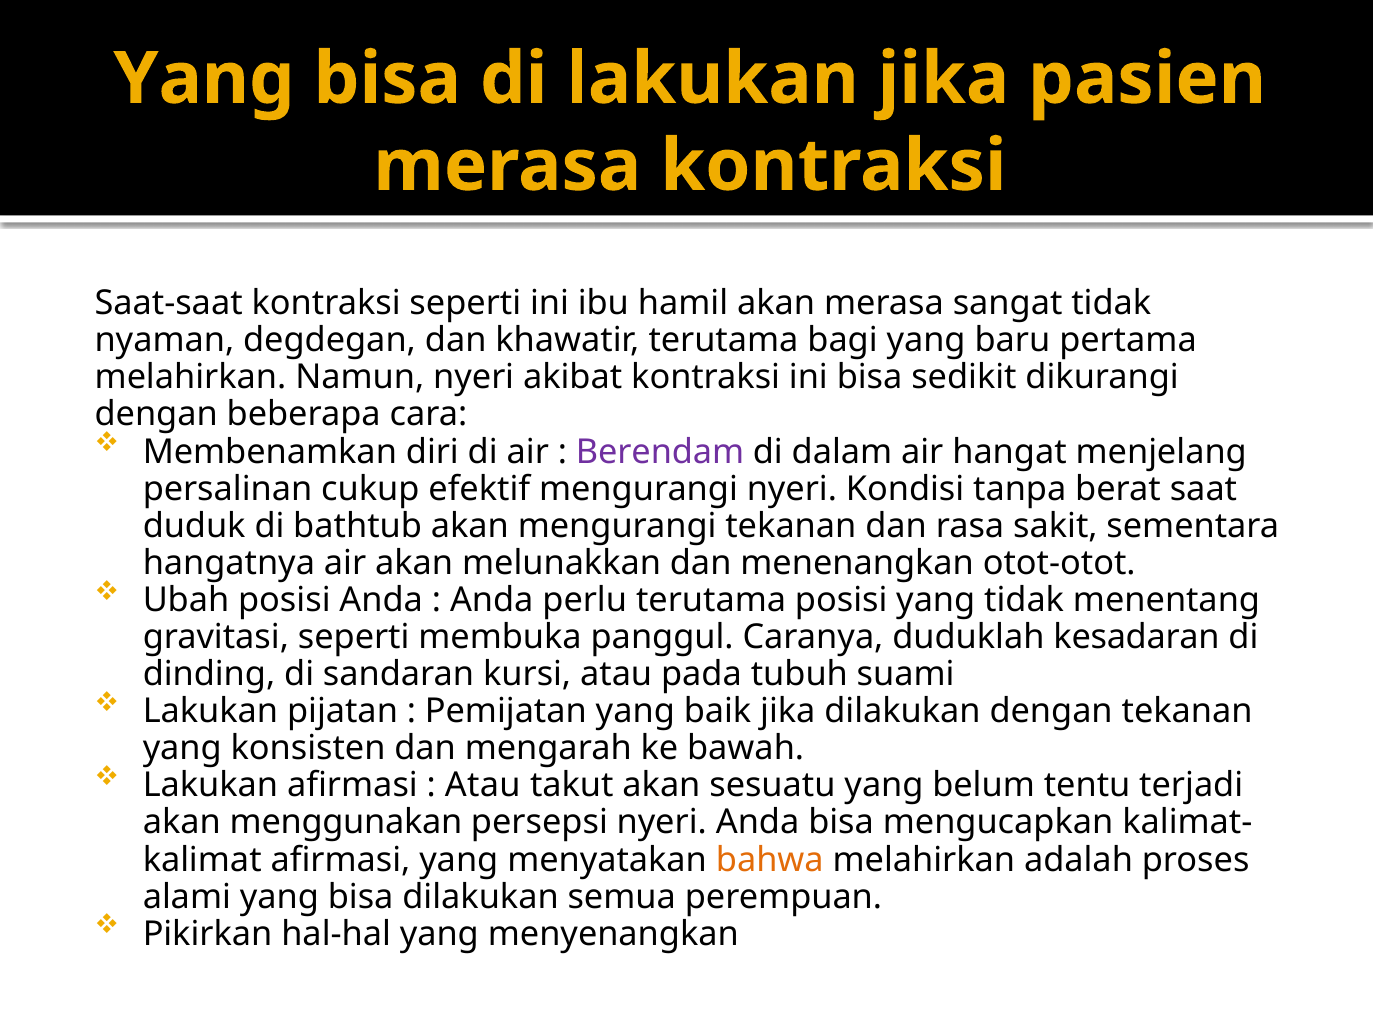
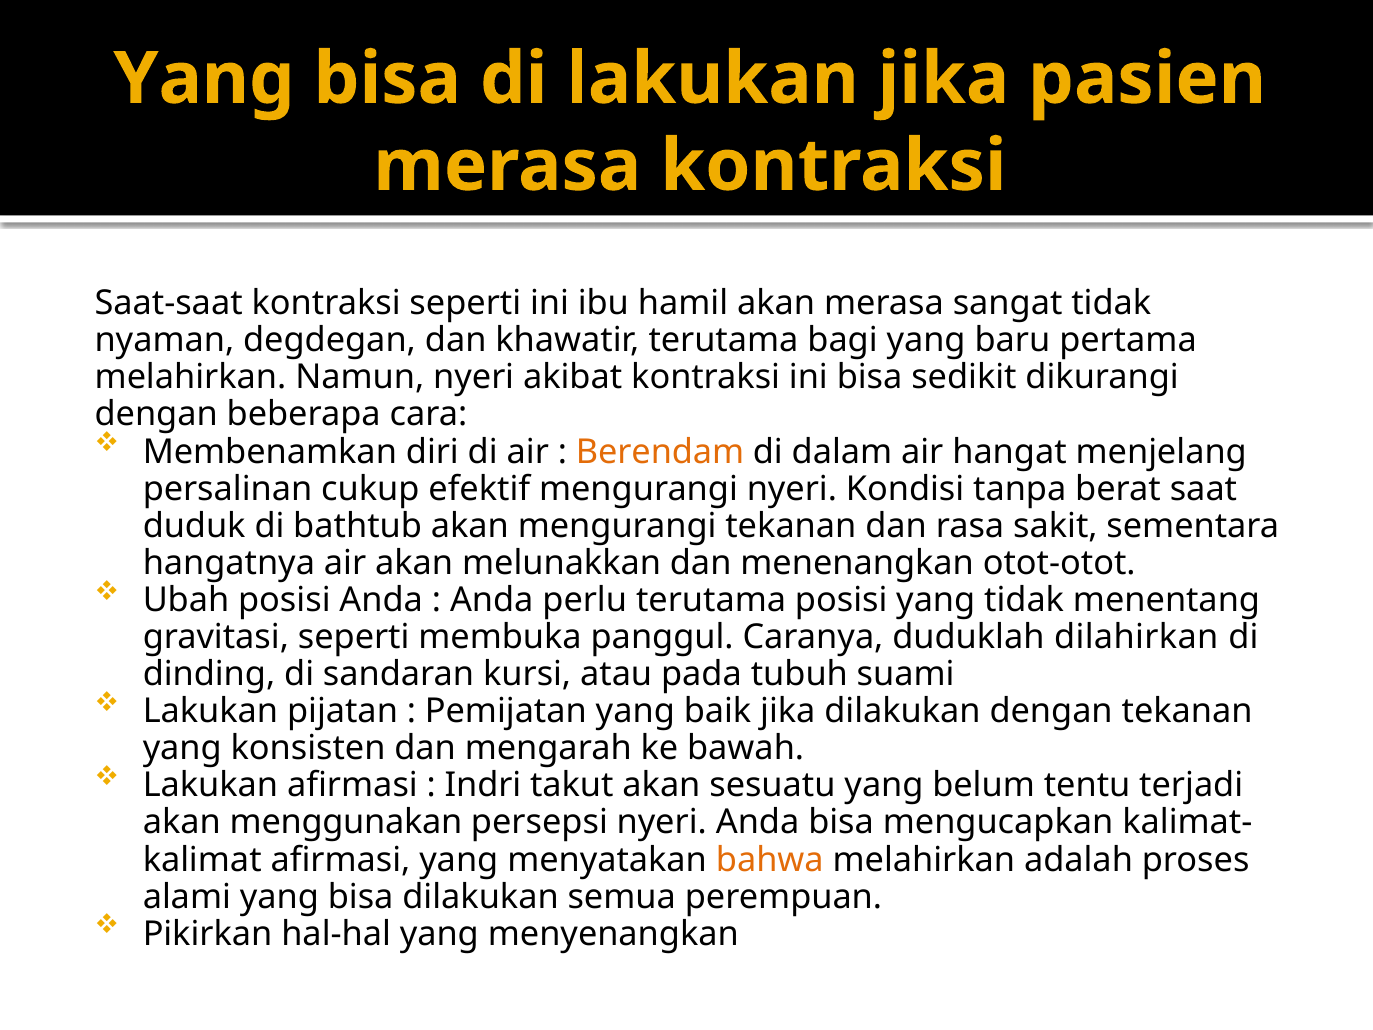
Berendam colour: purple -> orange
kesadaran: kesadaran -> dilahirkan
Atau at (483, 785): Atau -> Indri
